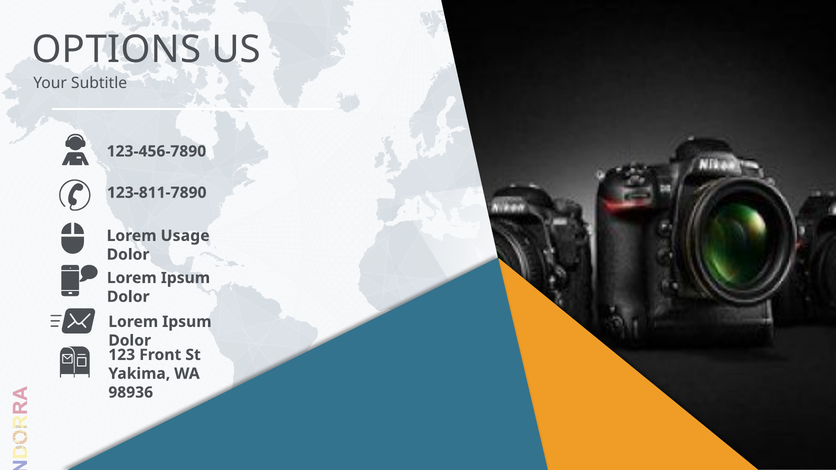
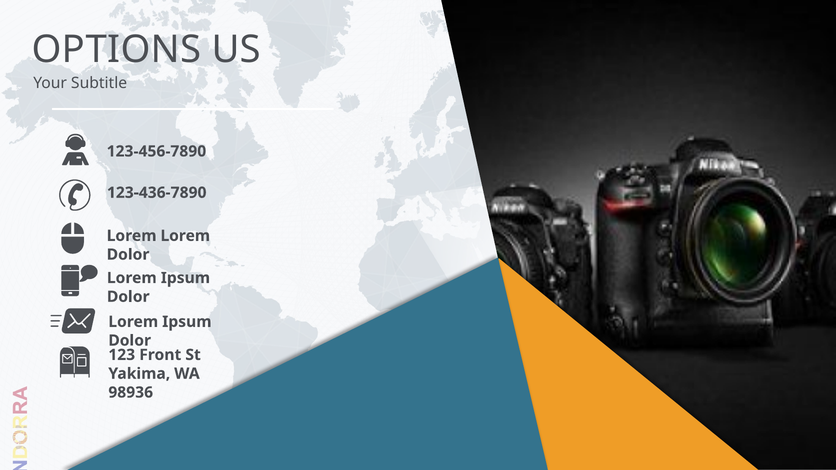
123-811-7890: 123-811-7890 -> 123-436-7890
Lorem Usage: Usage -> Lorem
